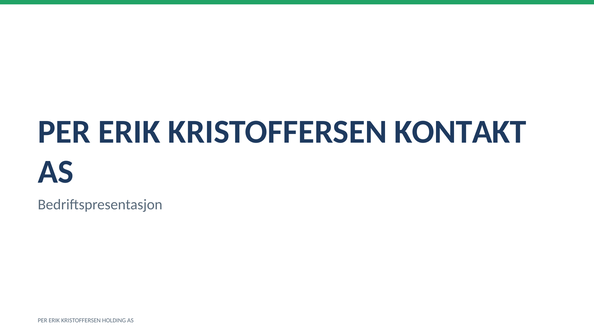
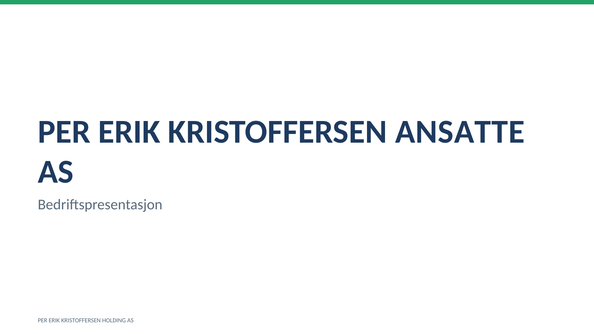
KONTAKT: KONTAKT -> ANSATTE
